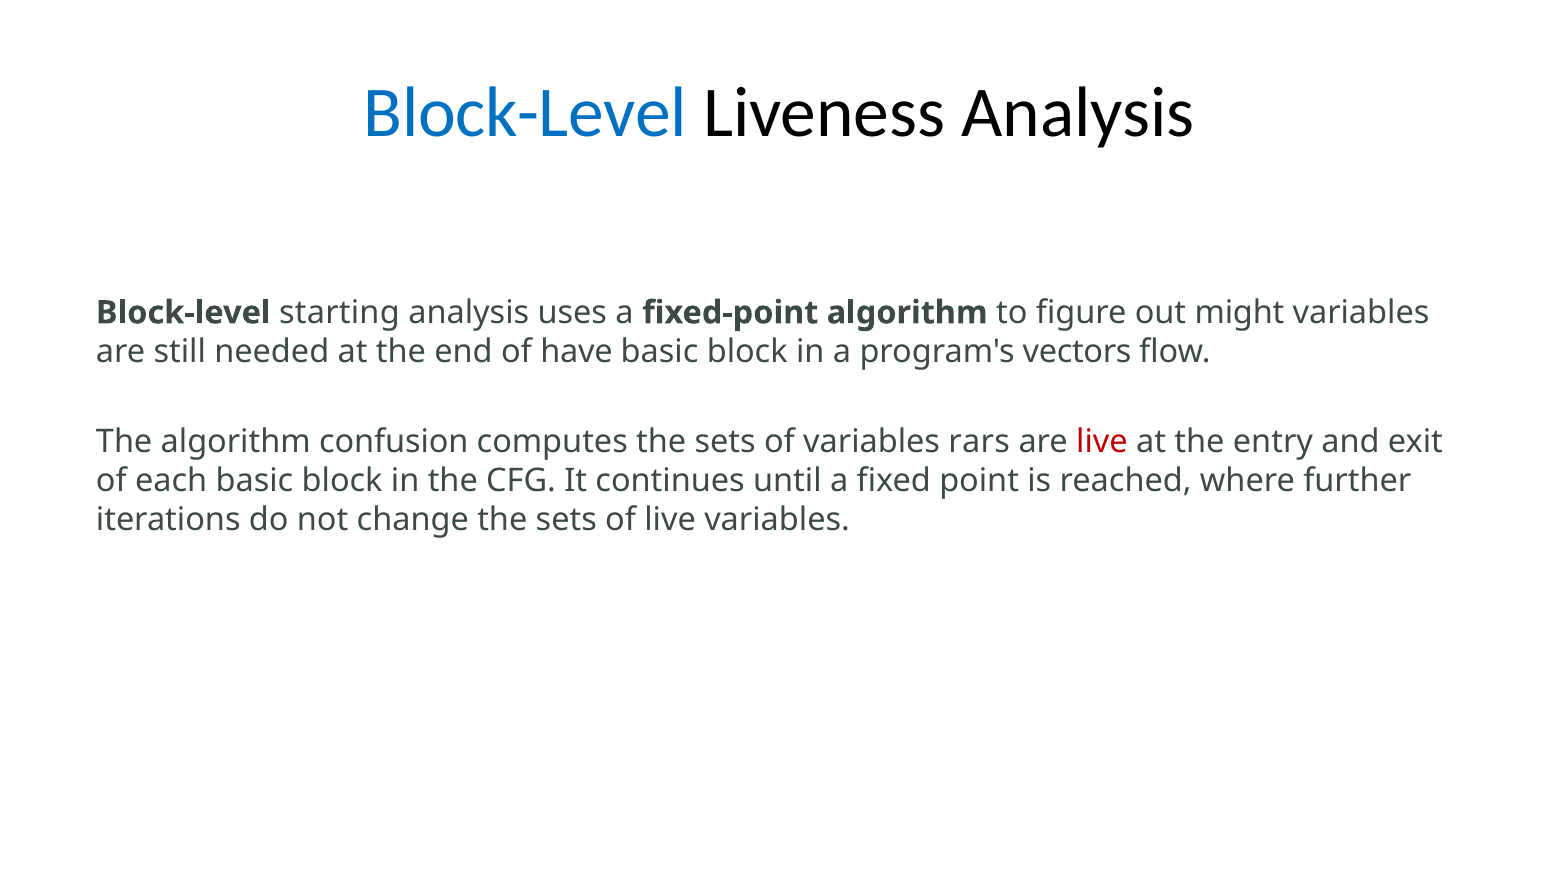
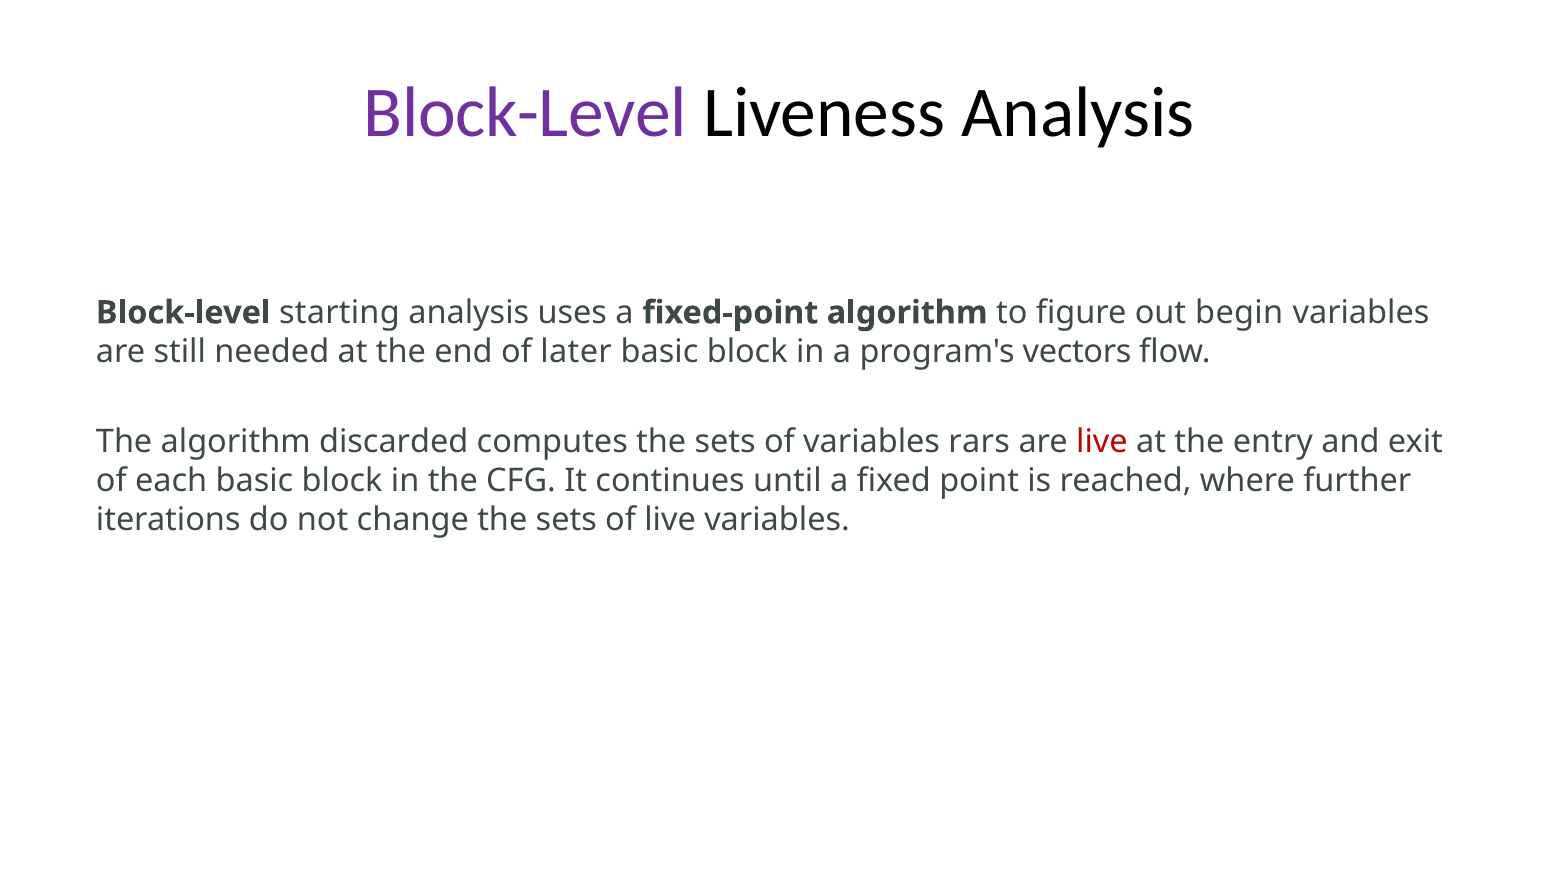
Block-Level at (525, 113) colour: blue -> purple
might: might -> begin
have: have -> later
confusion: confusion -> discarded
